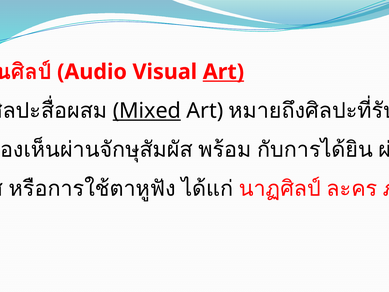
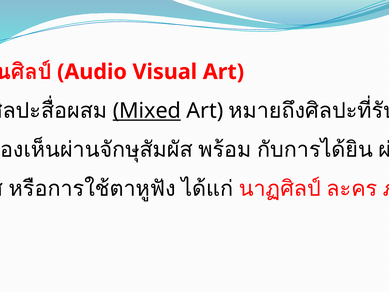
Art at (223, 72) underline: present -> none
